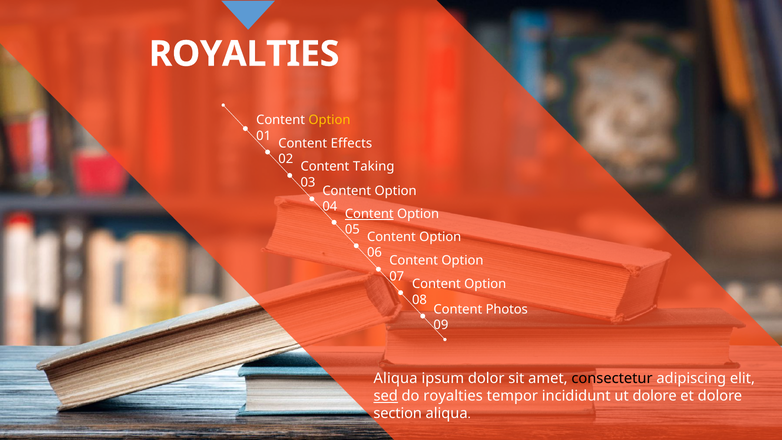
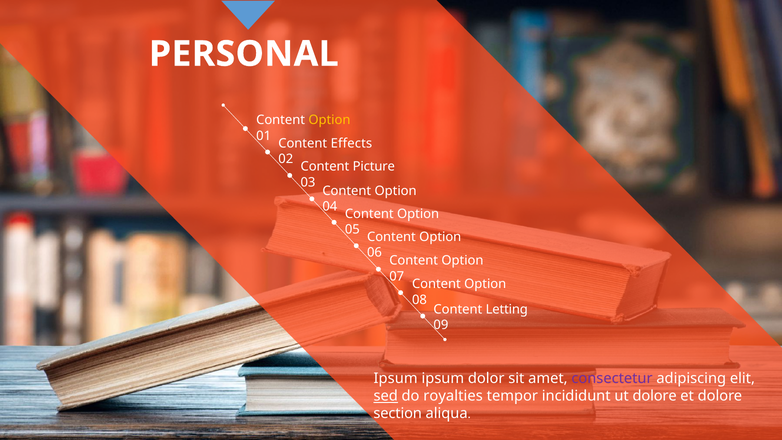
ROYALTIES at (244, 54): ROYALTIES -> PERSONAL
Taking: Taking -> Picture
Content at (369, 214) underline: present -> none
Photos: Photos -> Letting
Aliqua at (396, 378): Aliqua -> Ipsum
consectetur colour: black -> purple
